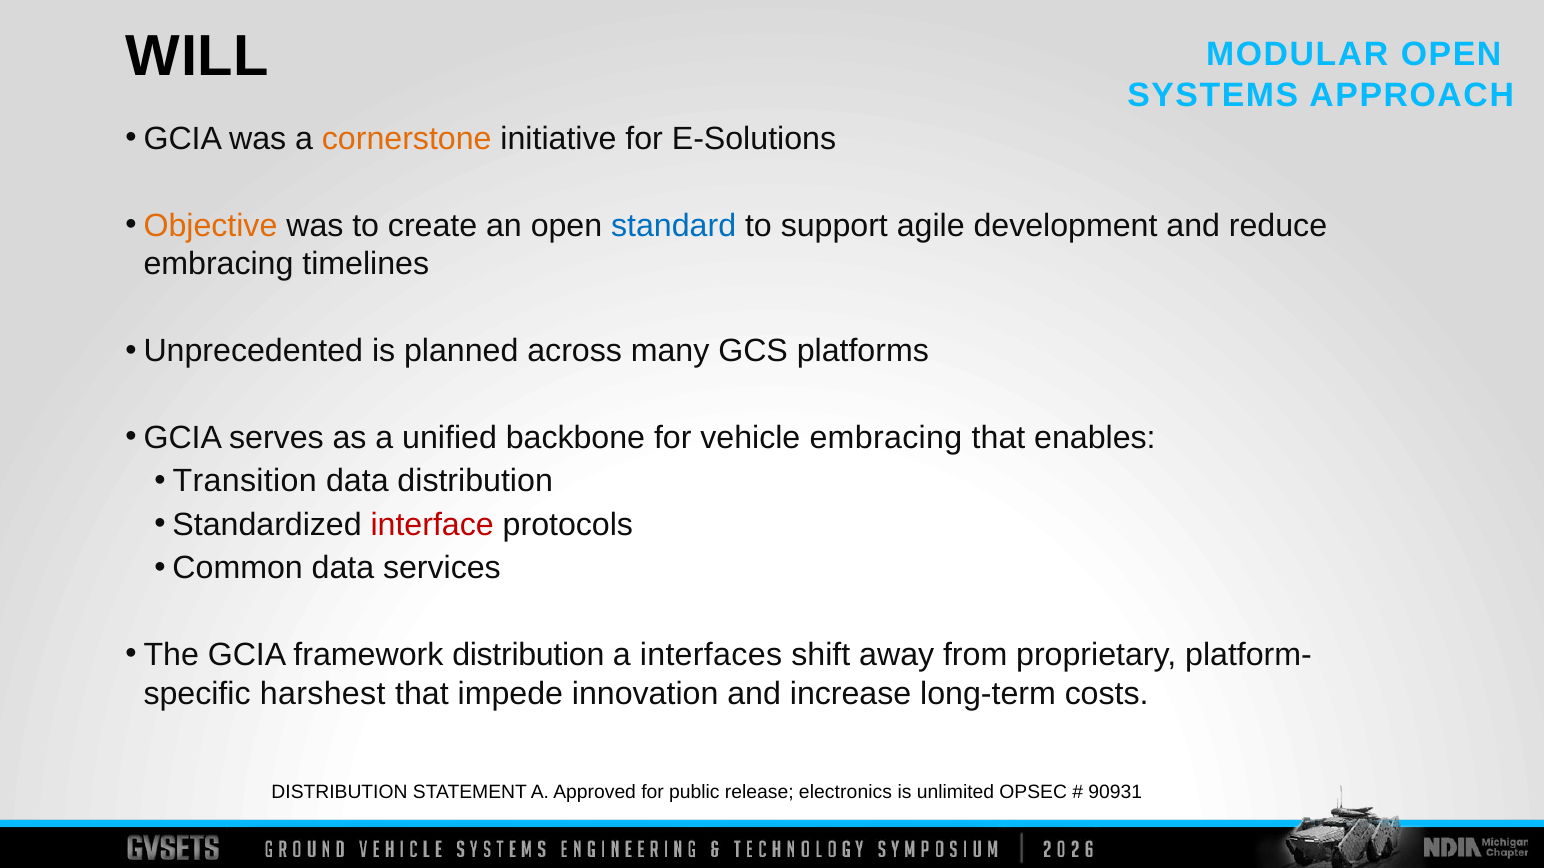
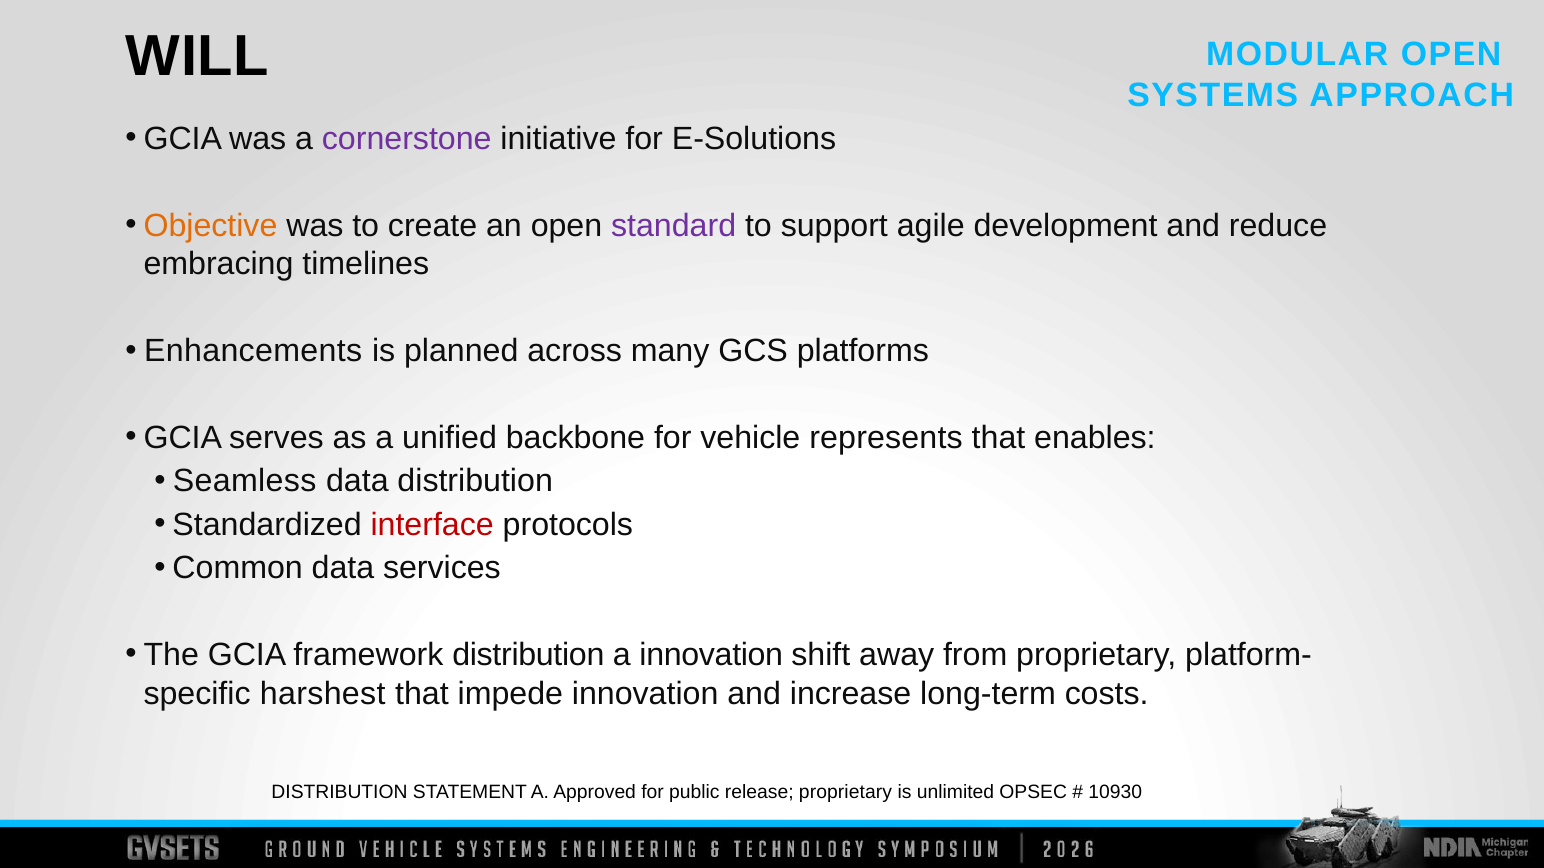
cornerstone colour: orange -> purple
standard colour: blue -> purple
Unprecedented: Unprecedented -> Enhancements
vehicle embracing: embracing -> represents
Transition: Transition -> Seamless
a interfaces: interfaces -> innovation
release electronics: electronics -> proprietary
90931: 90931 -> 10930
